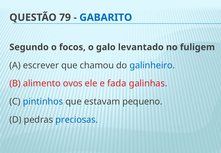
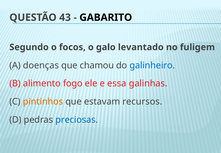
79: 79 -> 43
GABARITO colour: blue -> black
escrever: escrever -> doenças
ovos: ovos -> fogo
fada: fada -> essa
pintinhos colour: blue -> orange
pequeno: pequeno -> recursos
